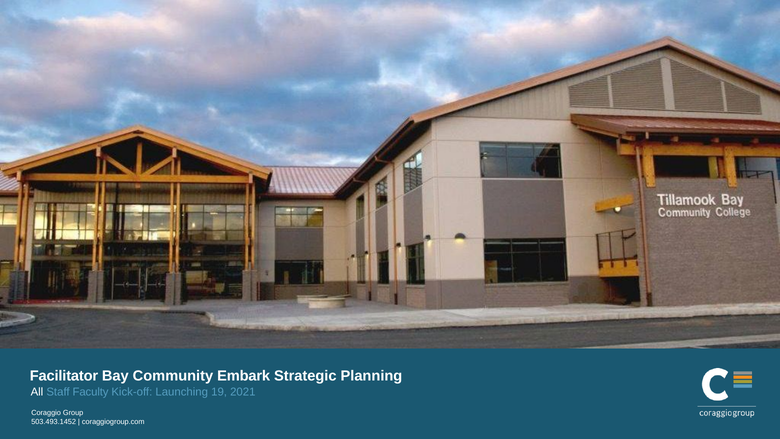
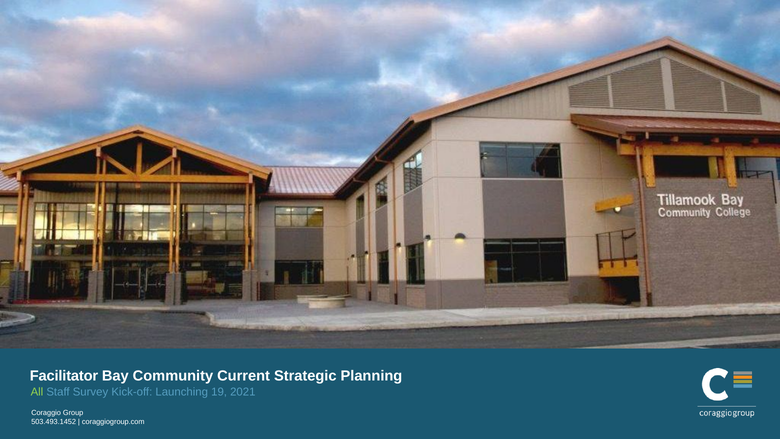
Embark: Embark -> Current
All colour: white -> light green
Faculty: Faculty -> Survey
